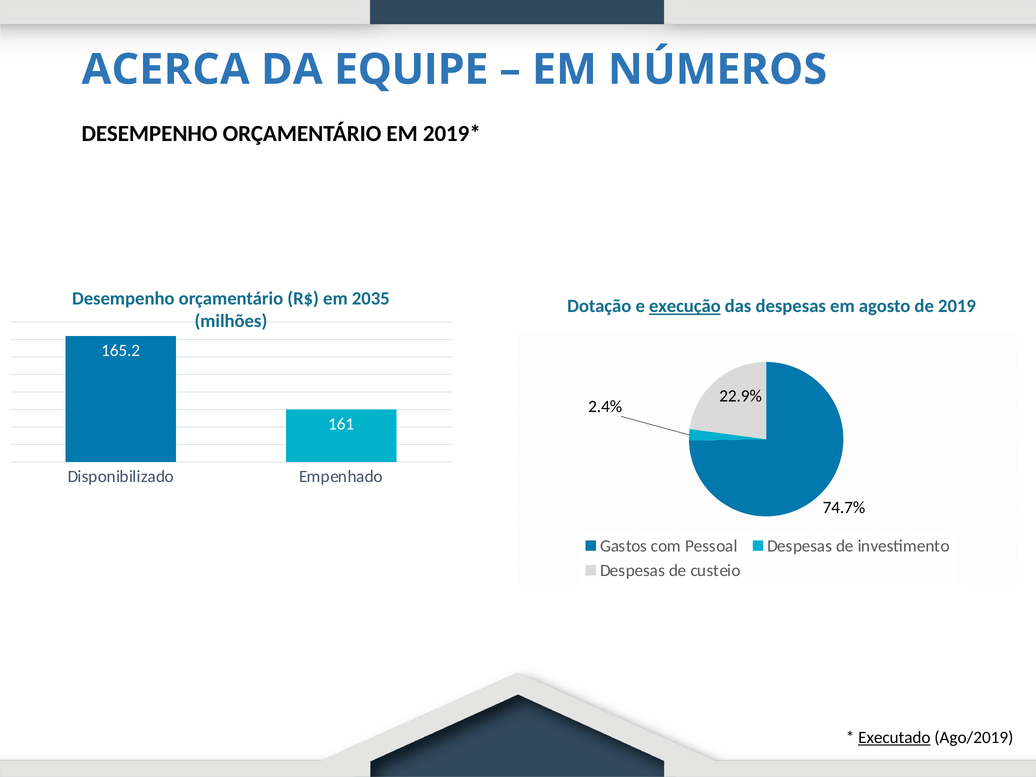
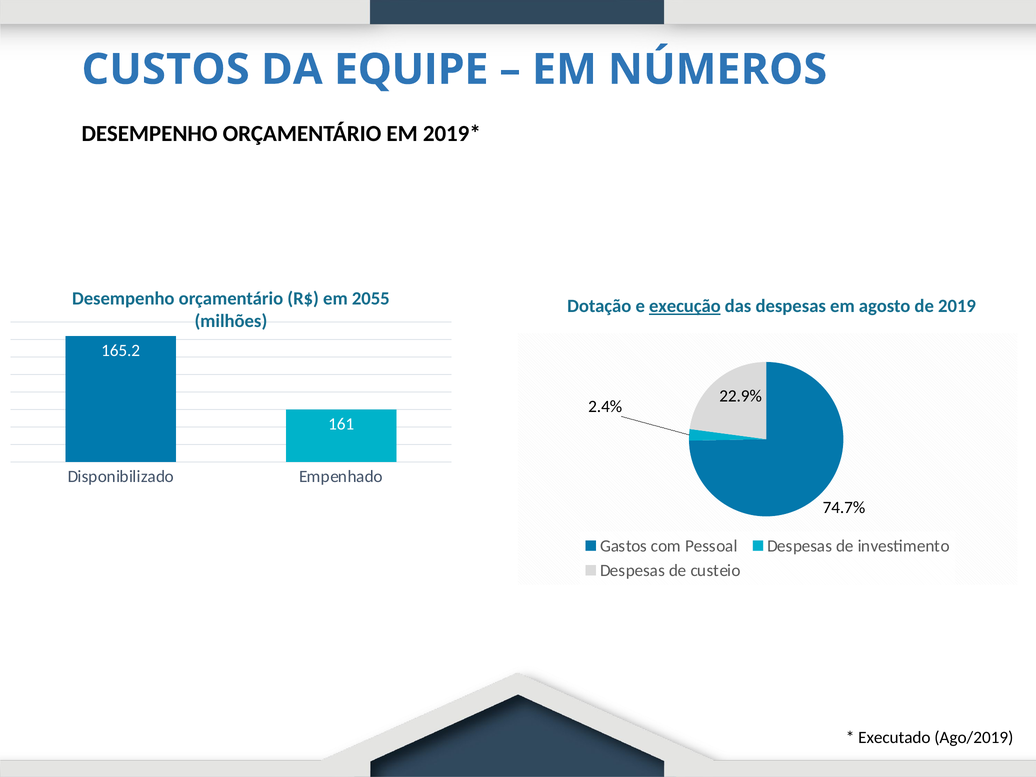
ACERCA: ACERCA -> CUSTOS
2035: 2035 -> 2055
Executado underline: present -> none
